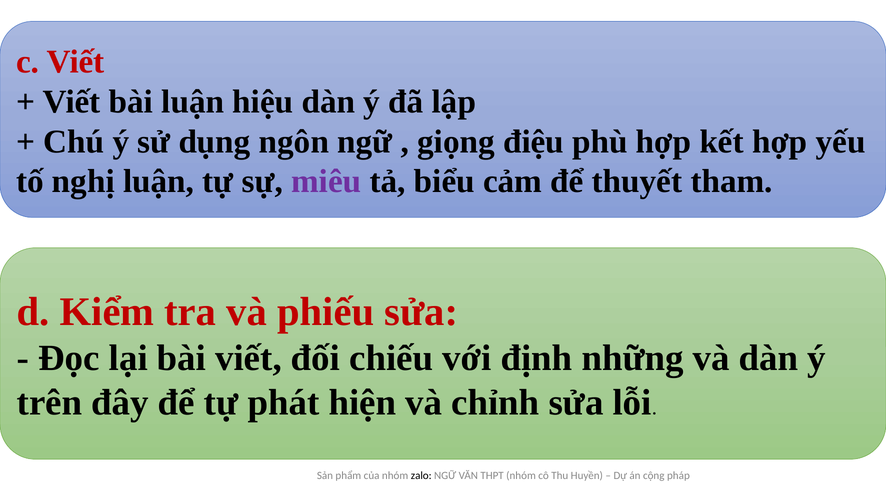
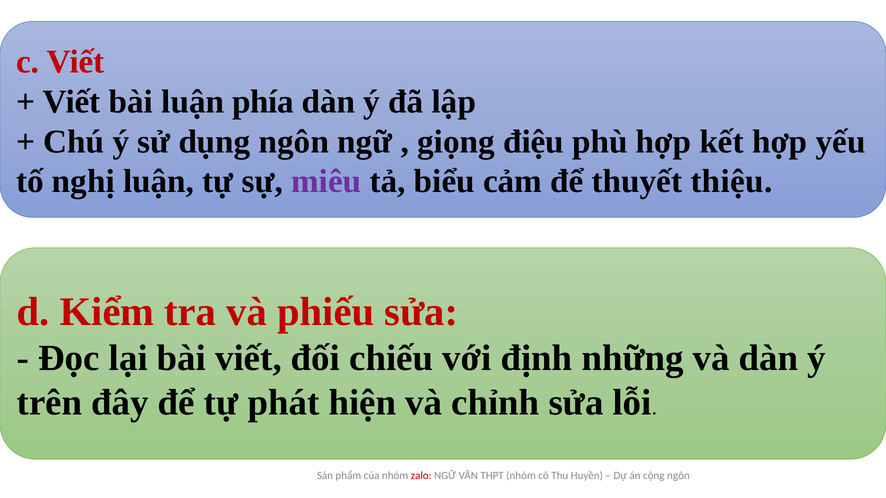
hiệu: hiệu -> phía
tham: tham -> thiệu
zalo colour: black -> red
cộng pháp: pháp -> ngôn
